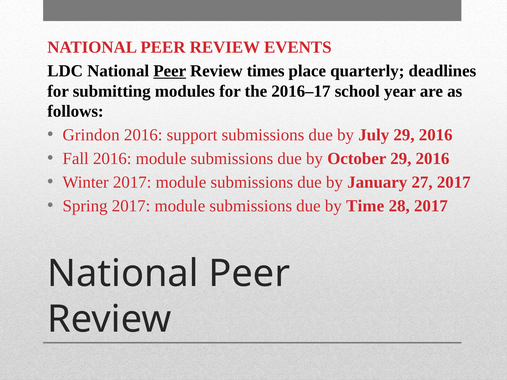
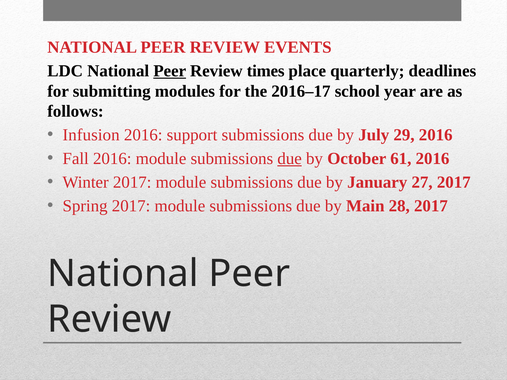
Grindon: Grindon -> Infusion
due at (290, 159) underline: none -> present
October 29: 29 -> 61
Time: Time -> Main
